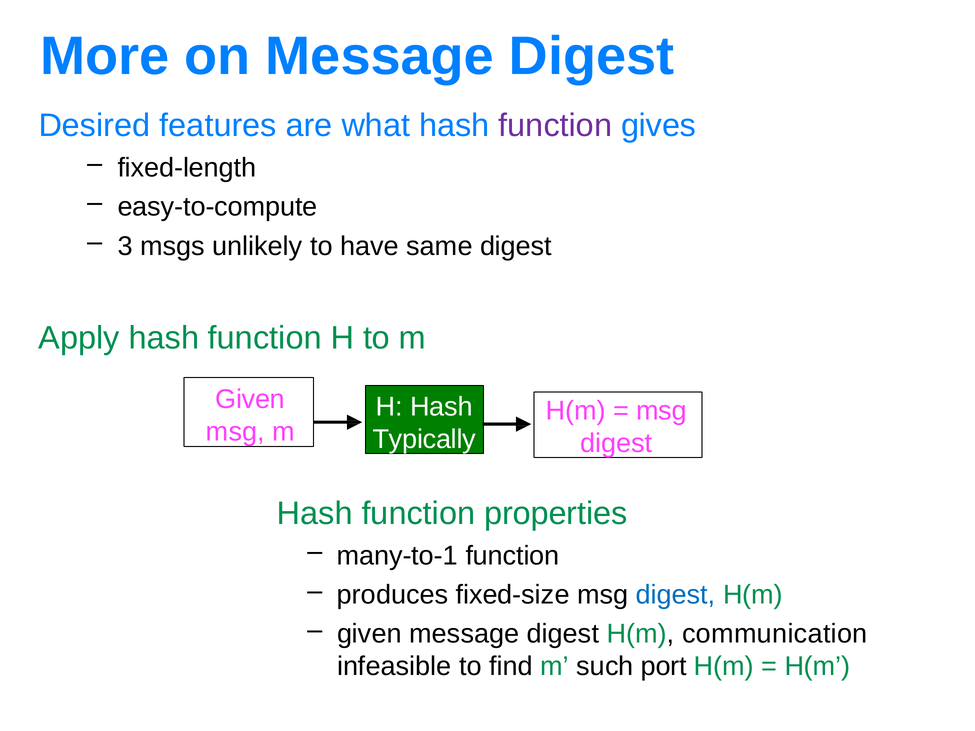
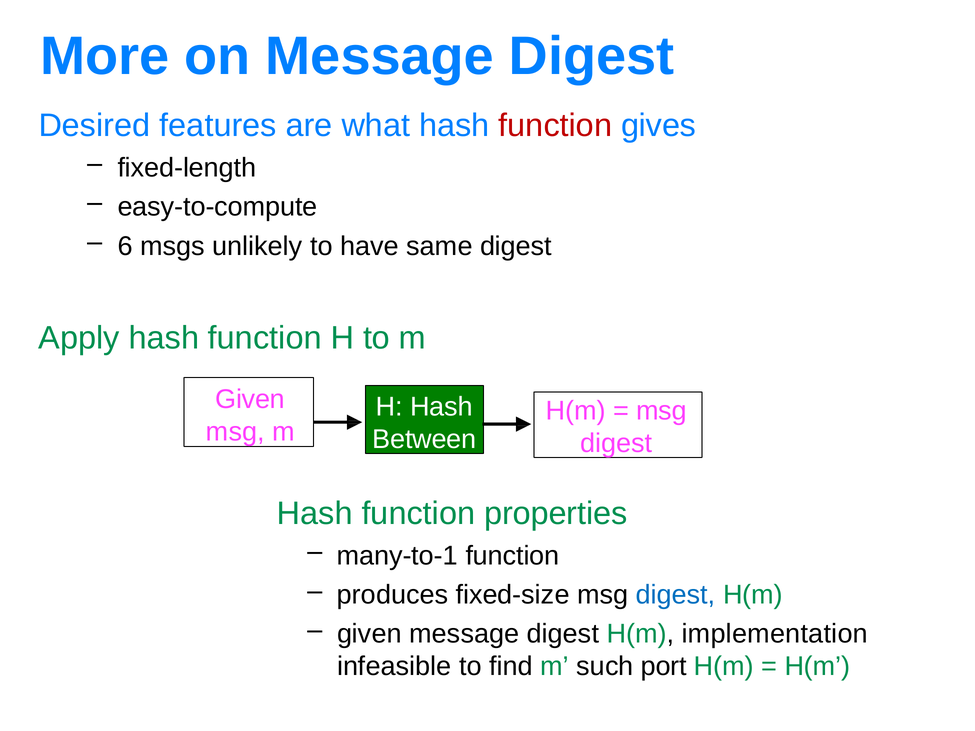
function at (555, 125) colour: purple -> red
3: 3 -> 6
Typically: Typically -> Between
communication: communication -> implementation
